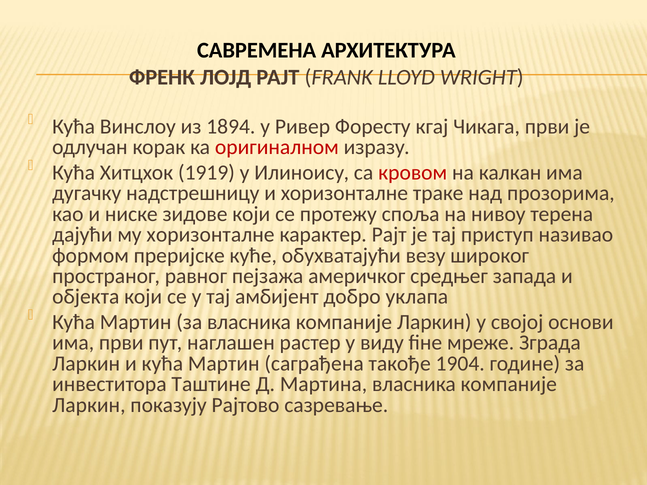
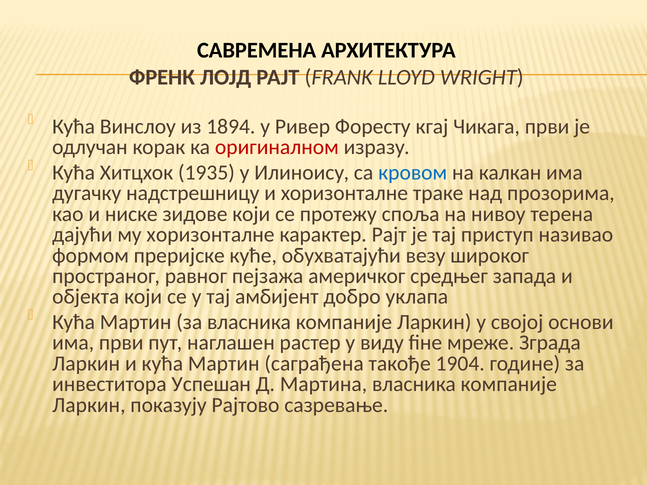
1919: 1919 -> 1935
кровом colour: red -> blue
Таштине: Таштине -> Успешан
